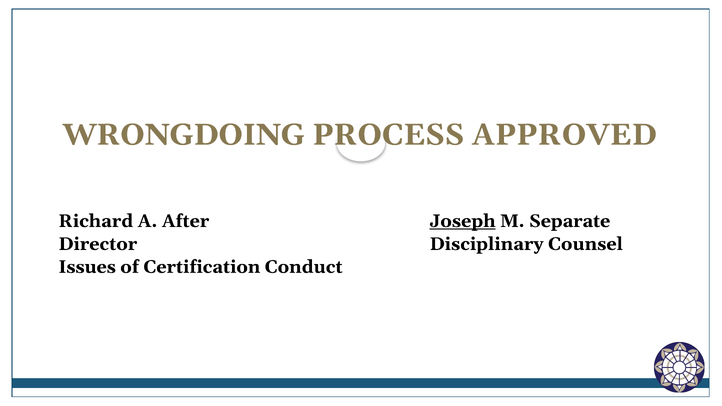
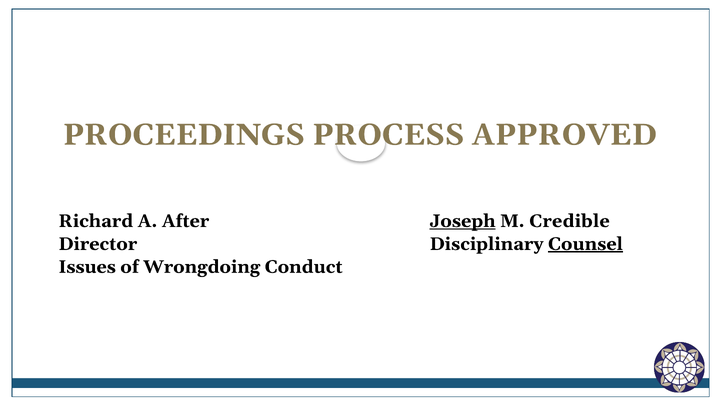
WRONGDOING: WRONGDOING -> PROCEEDINGS
Separate: Separate -> Credible
Counsel underline: none -> present
Certification: Certification -> Wrongdoing
